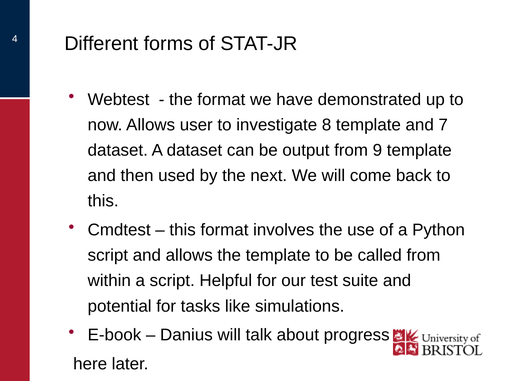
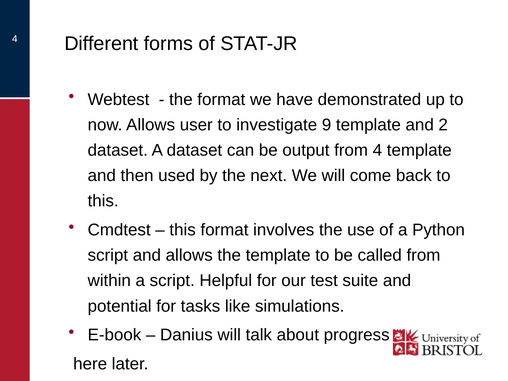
8: 8 -> 9
7: 7 -> 2
from 9: 9 -> 4
